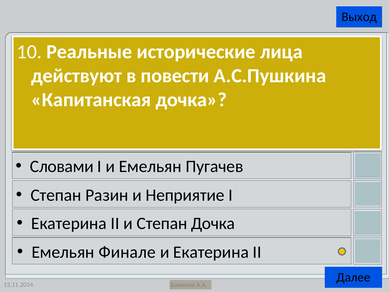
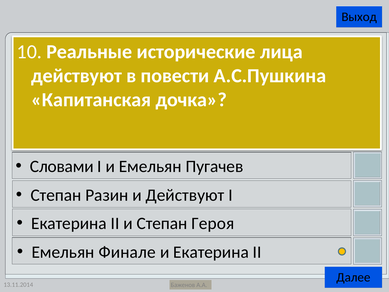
и Неприятие: Неприятие -> Действуют
Степан Дочка: Дочка -> Героя
